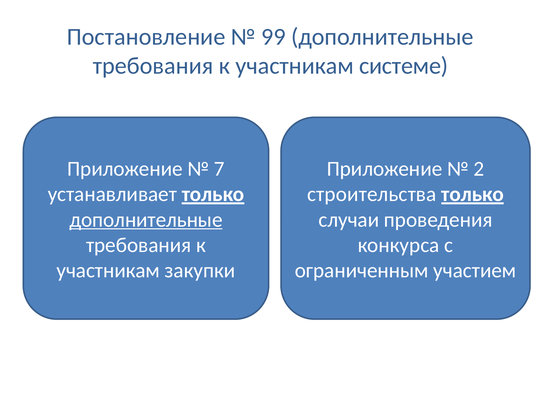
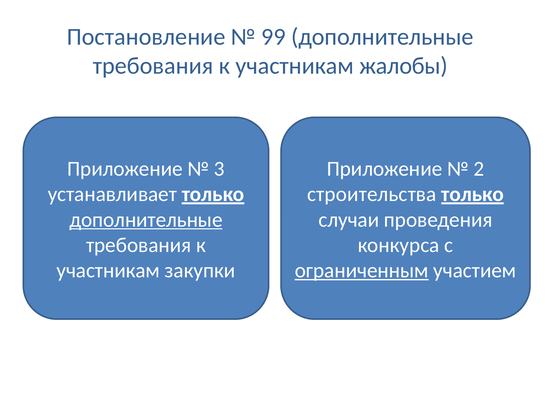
системе: системе -> жалобы
7: 7 -> 3
ограниченным underline: none -> present
